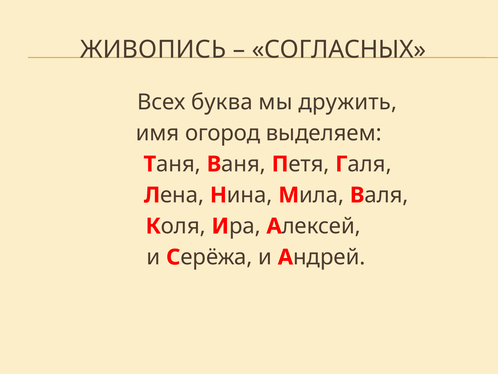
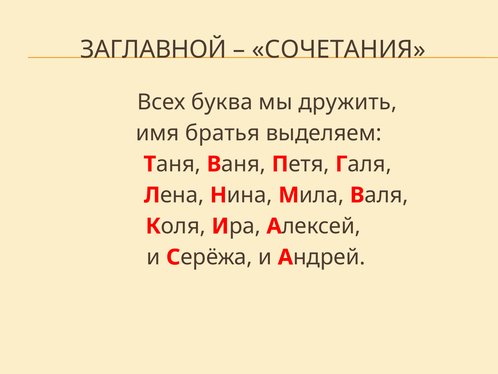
ЖИВОПИСЬ: ЖИВОПИСЬ -> ЗАГЛАВНОЙ
СОГЛАСНЫХ: СОГЛАСНЫХ -> СОЧЕТАНИЯ
огород: огород -> братья
